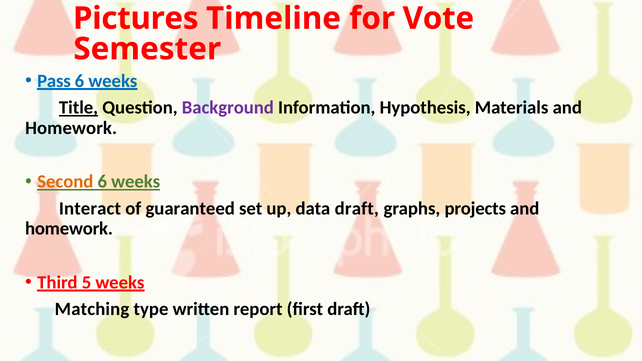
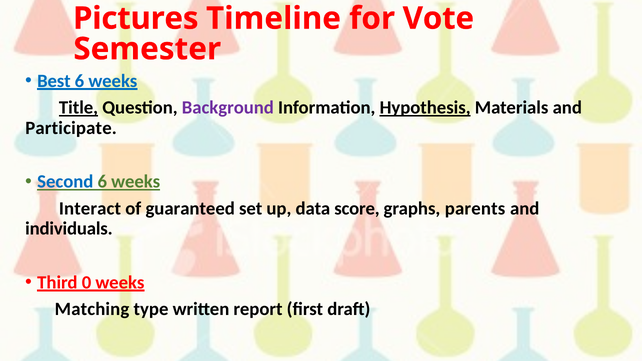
Pass: Pass -> Best
Hypothesis underline: none -> present
Homework at (71, 128): Homework -> Participate
Second colour: orange -> blue
data draft: draft -> score
projects: projects -> parents
homework at (69, 229): homework -> individuals
5: 5 -> 0
